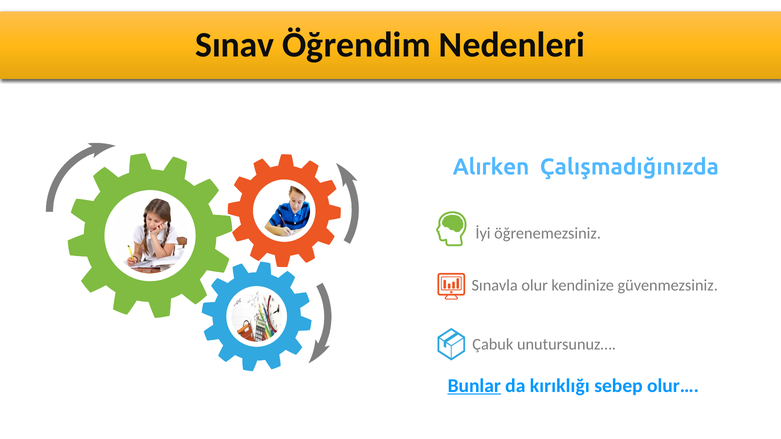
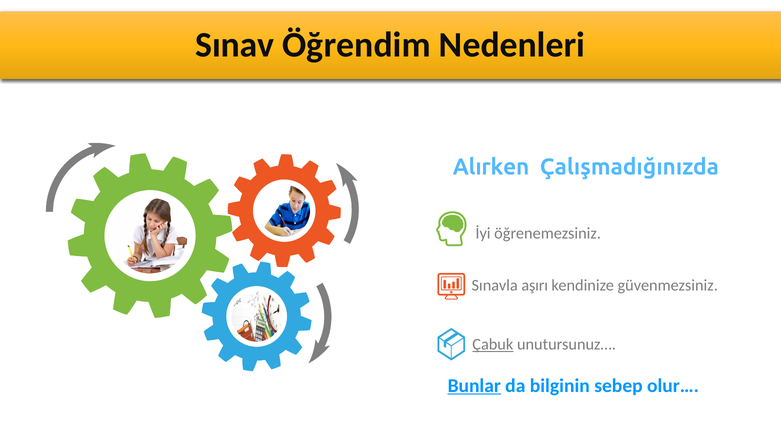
olur: olur -> aşırı
Çabuk underline: none -> present
kırıklığı: kırıklığı -> bilginin
